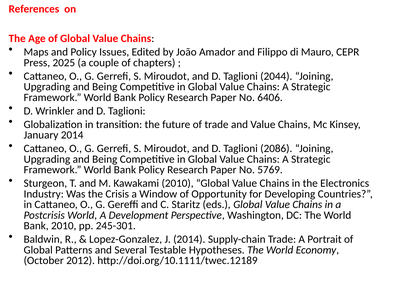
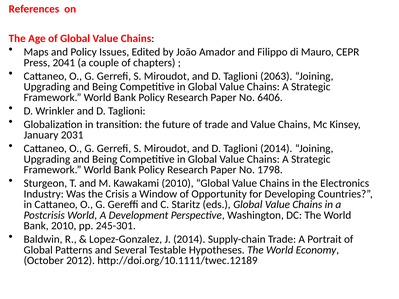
2025: 2025 -> 2041
2044: 2044 -> 2063
January 2014: 2014 -> 2031
Taglioni 2086: 2086 -> 2014
5769: 5769 -> 1798
